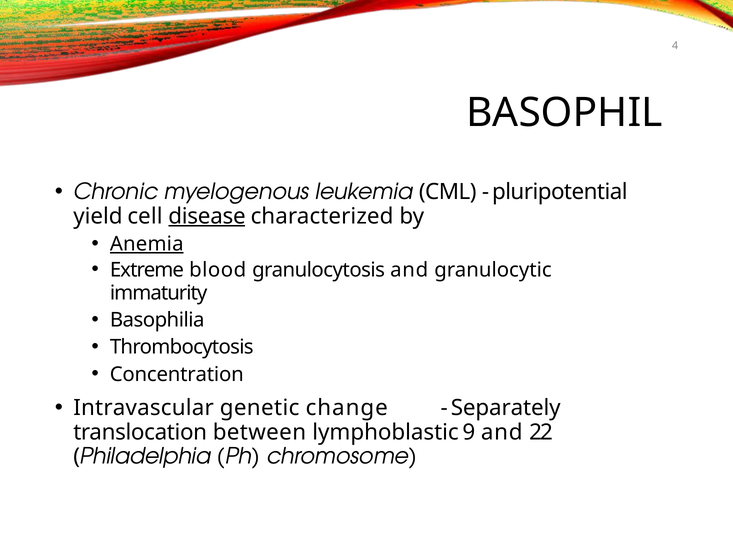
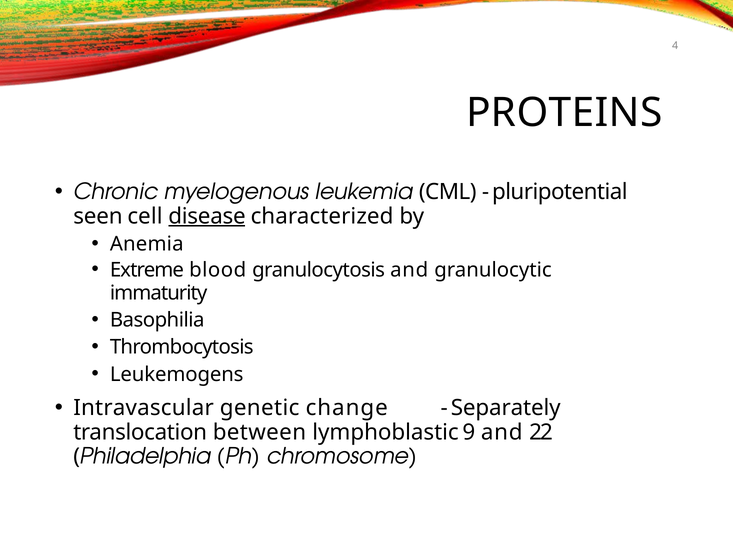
BASOPHIL: BASOPHIL -> PROTEINS
yield: yield -> seen
Anemia underline: present -> none
Concentration: Concentration -> Leukemogens
